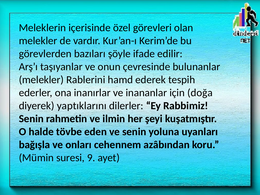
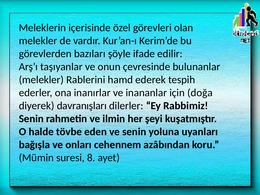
yaptıklarını: yaptıklarını -> davranışları
9: 9 -> 8
